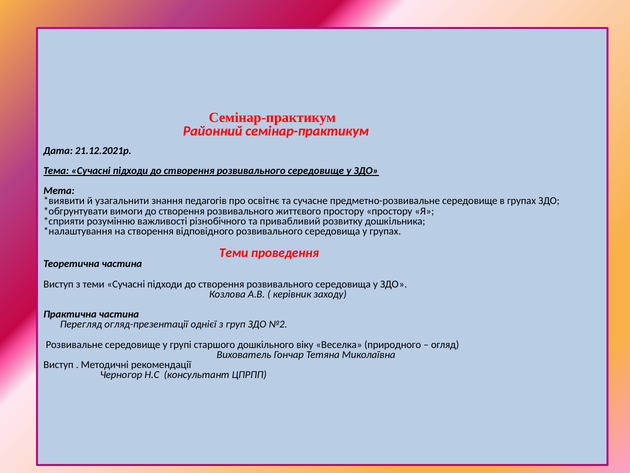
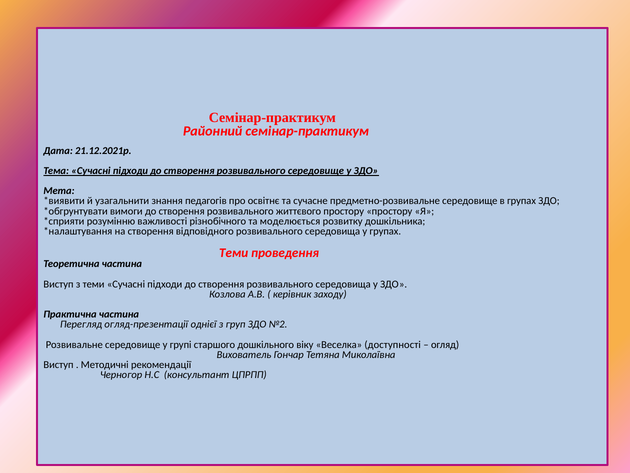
привабливий: привабливий -> моделюється
природного: природного -> доступності
